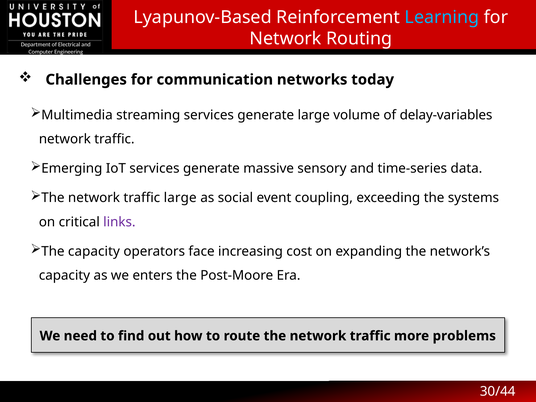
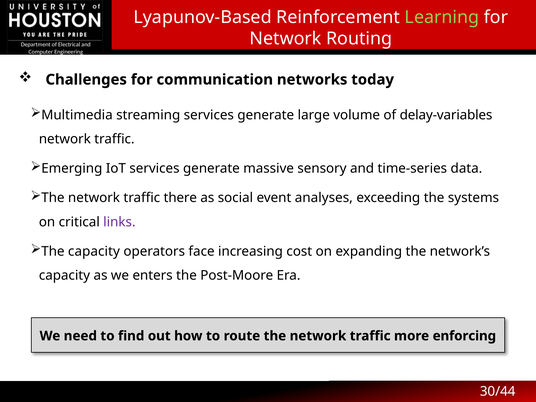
Learning colour: light blue -> light green
traffic large: large -> there
coupling: coupling -> analyses
problems: problems -> enforcing
